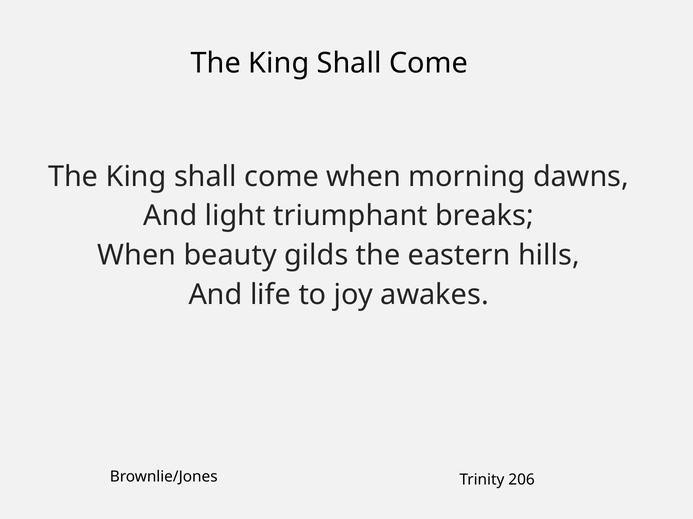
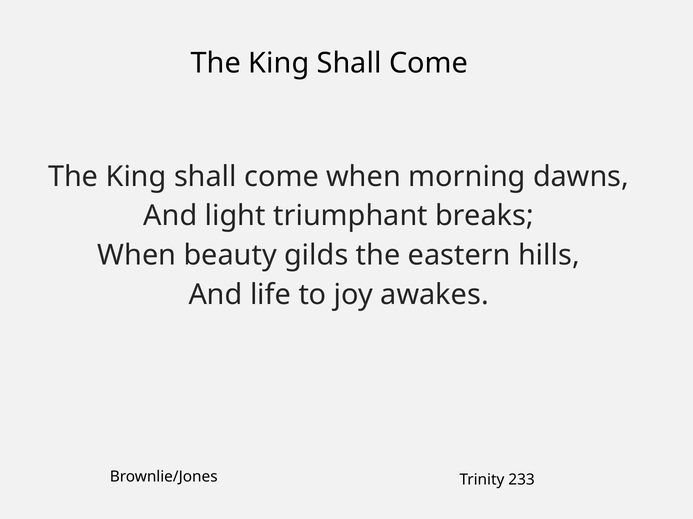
206: 206 -> 233
